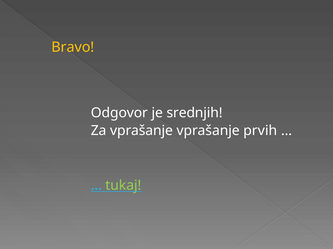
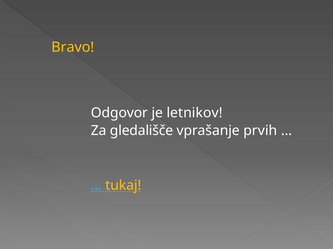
srednjih: srednjih -> letnikov
Za vprašanje: vprašanje -> gledališče
tukaj colour: light green -> yellow
